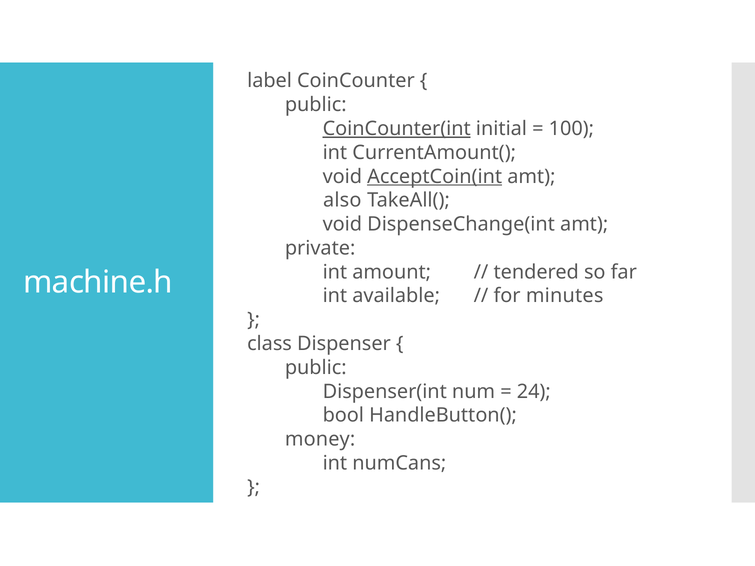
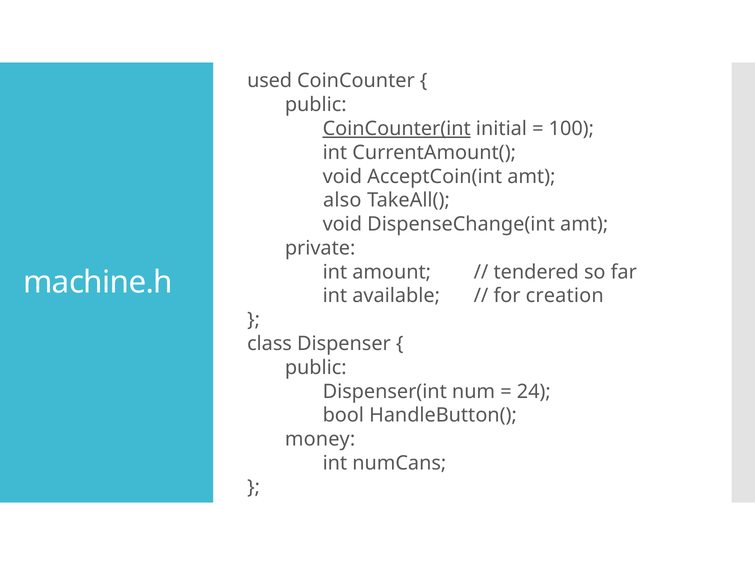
label: label -> used
AcceptCoin(int underline: present -> none
minutes: minutes -> creation
